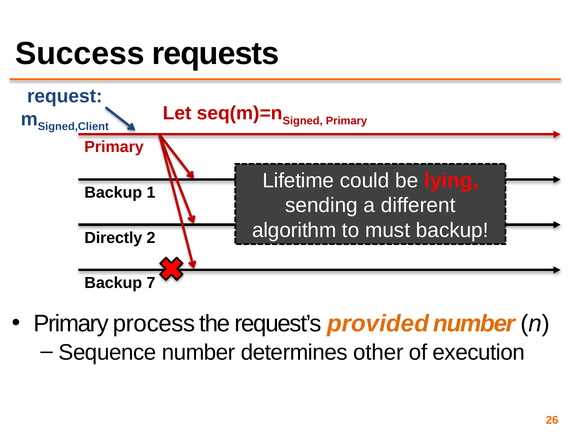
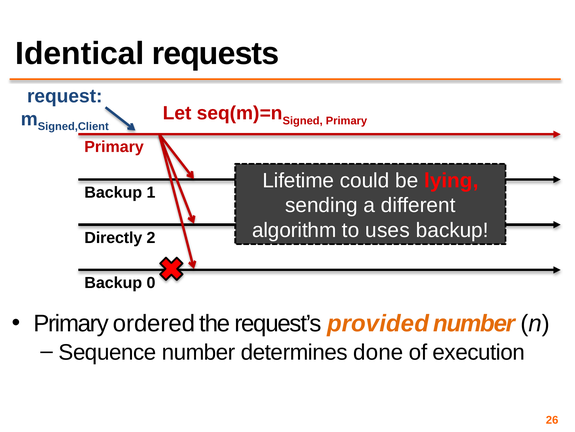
Success: Success -> Identical
must: must -> uses
7: 7 -> 0
process: process -> ordered
other: other -> done
